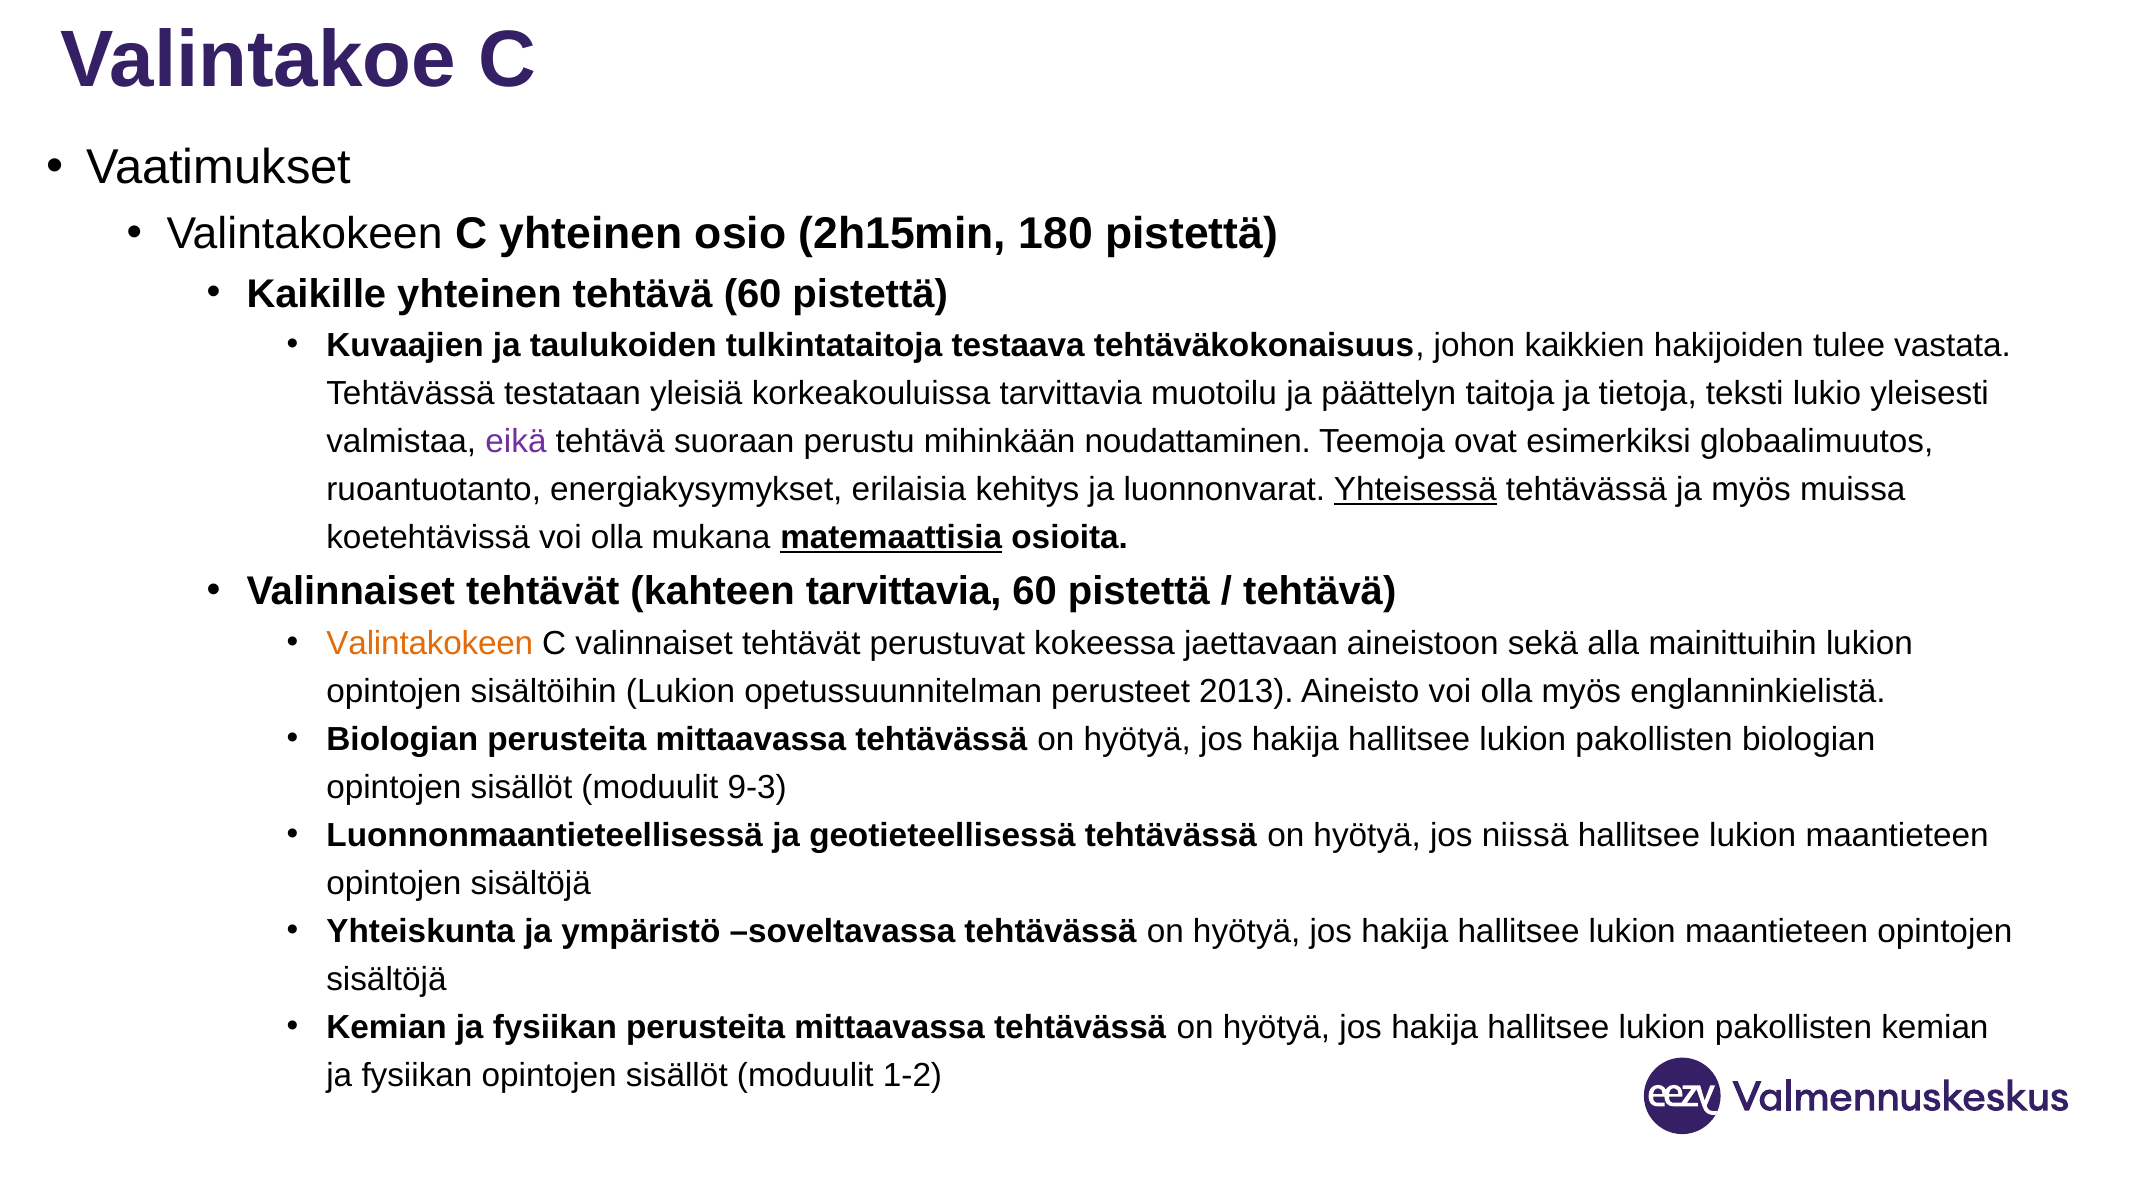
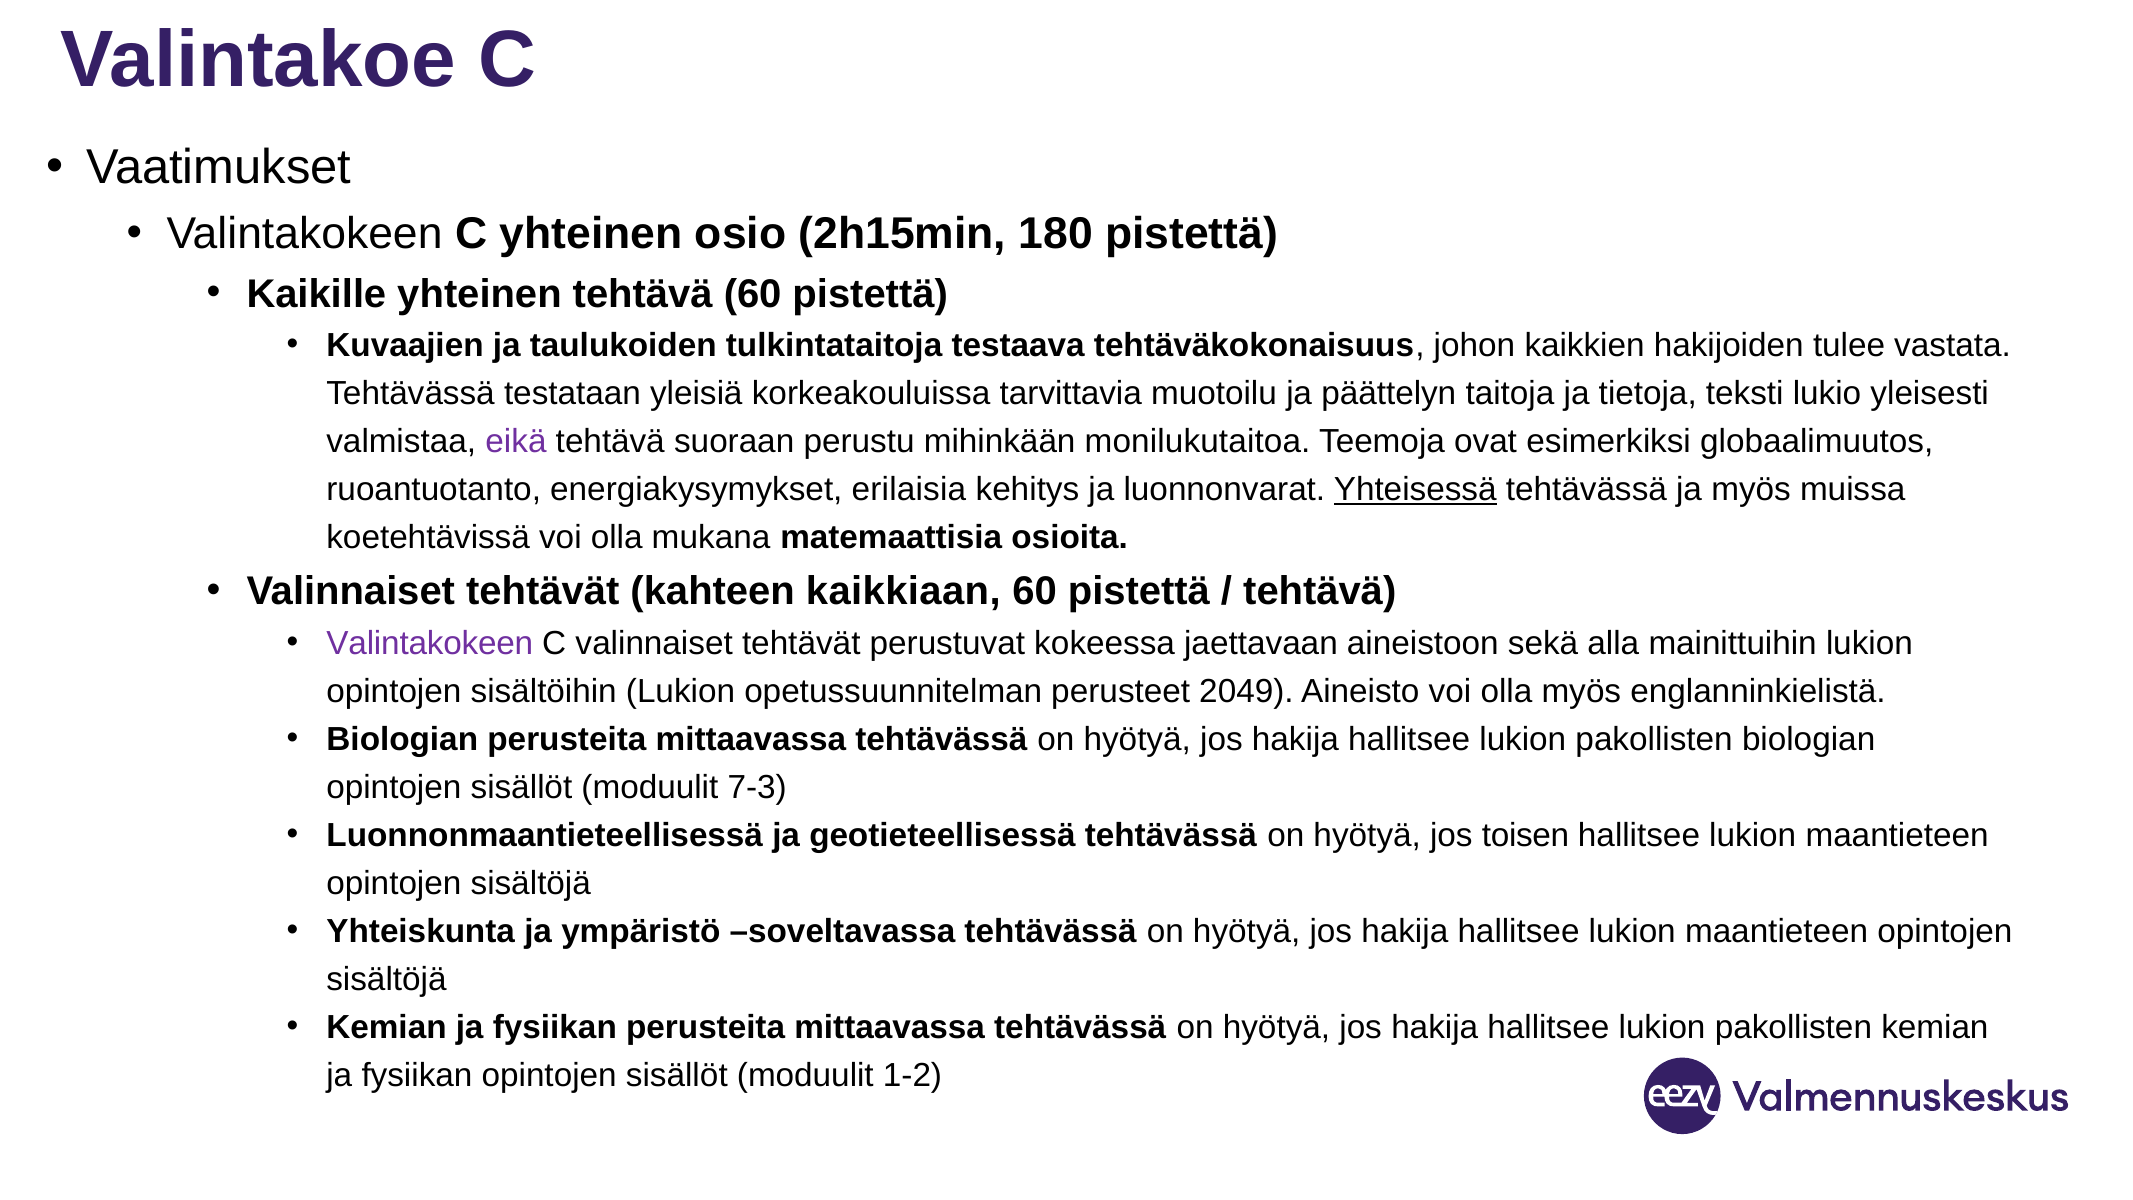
noudattaminen: noudattaminen -> monilukutaitoa
matemaattisia underline: present -> none
kahteen tarvittavia: tarvittavia -> kaikkiaan
Valintakokeen at (430, 643) colour: orange -> purple
2013: 2013 -> 2049
9-3: 9-3 -> 7-3
niissä: niissä -> toisen
